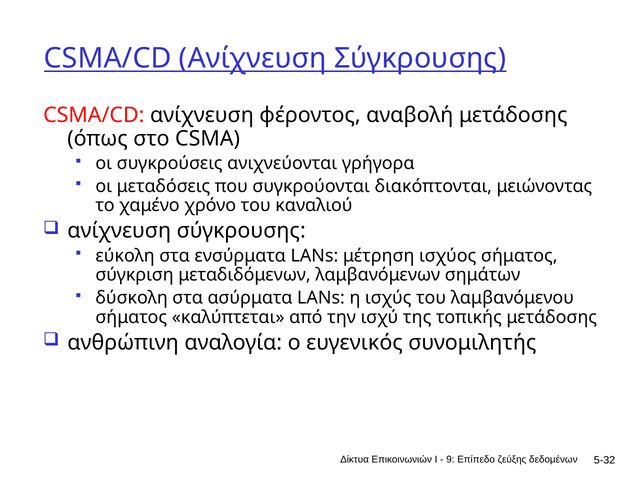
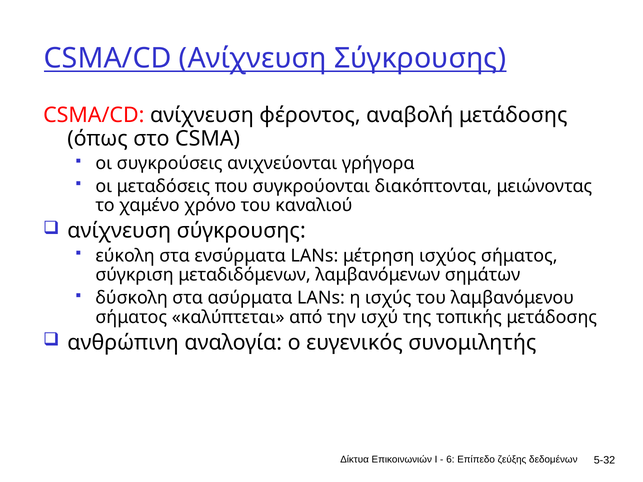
9: 9 -> 6
